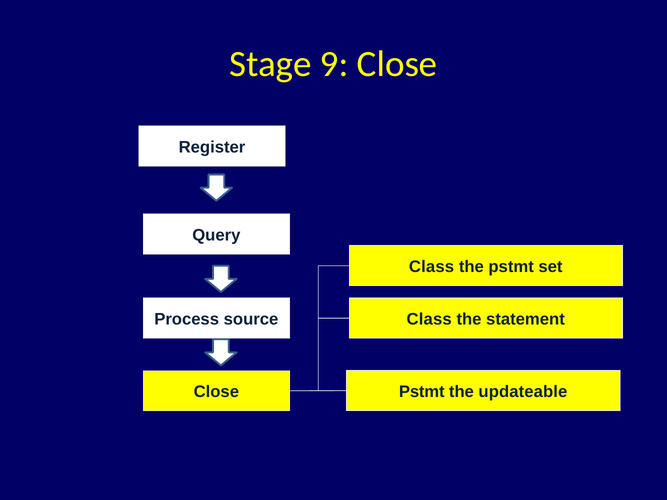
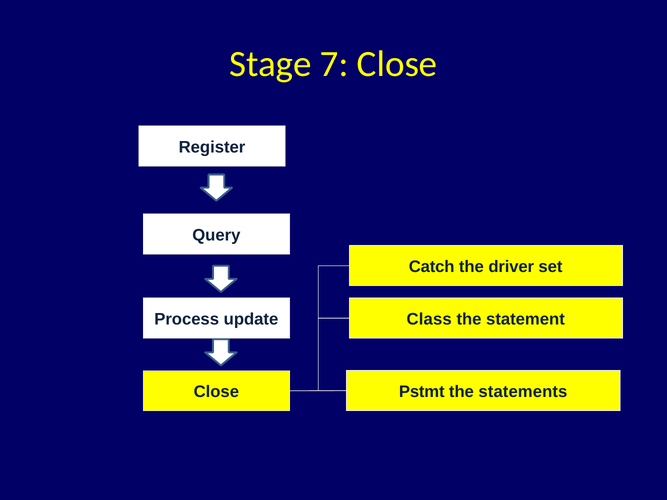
9: 9 -> 7
Class at (432, 267): Class -> Catch
the pstmt: pstmt -> driver
source: source -> update
updateable: updateable -> statements
